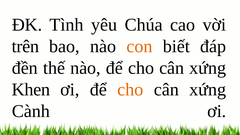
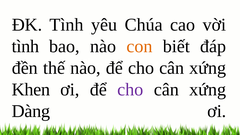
trên at (25, 46): trên -> tình
cho at (130, 90) colour: orange -> purple
Cành: Cành -> Dàng
